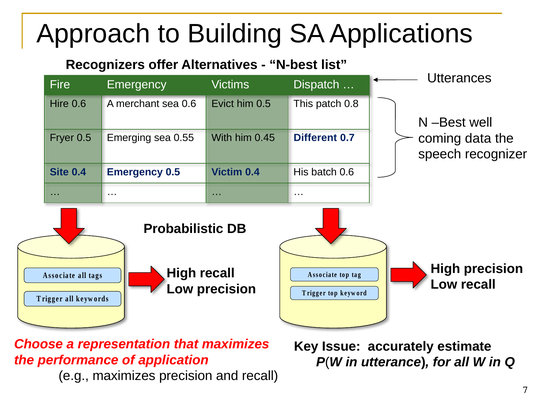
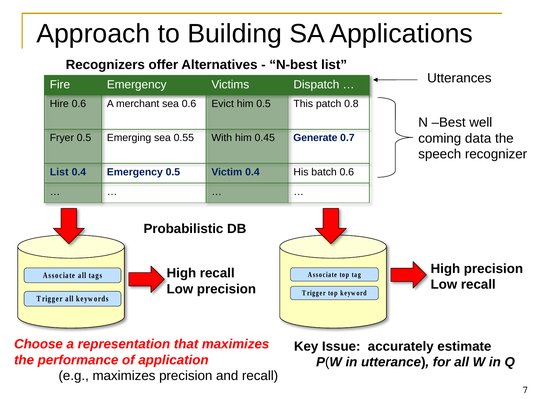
Different: Different -> Generate
Site at (59, 172): Site -> List
